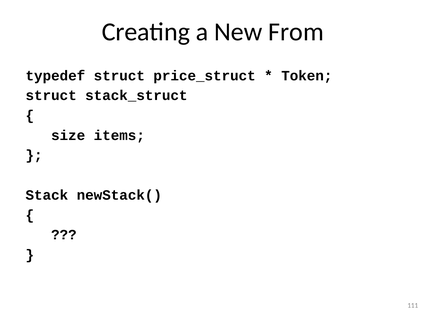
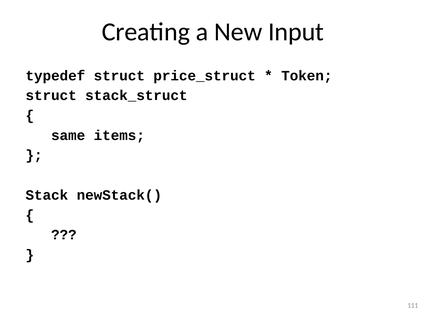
From: From -> Input
size: size -> same
